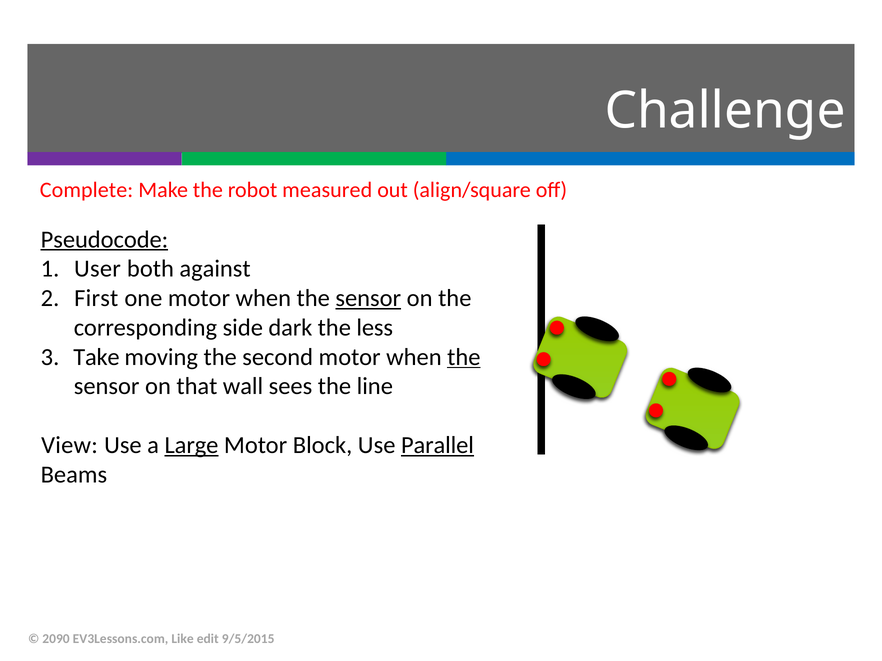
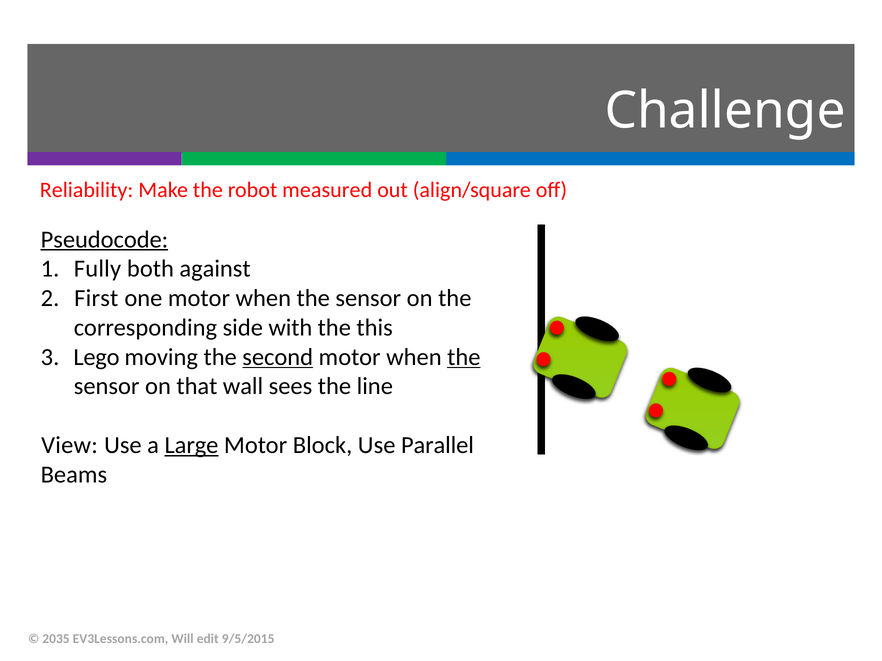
Complete: Complete -> Reliability
User: User -> Fully
sensor at (368, 298) underline: present -> none
dark: dark -> with
less: less -> this
Take: Take -> Lego
second underline: none -> present
Parallel underline: present -> none
2090: 2090 -> 2035
Like: Like -> Will
